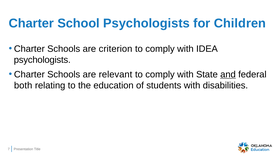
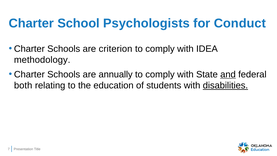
Children: Children -> Conduct
psychologists at (42, 60): psychologists -> methodology
relevant: relevant -> annually
disabilities underline: none -> present
